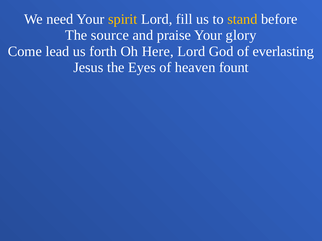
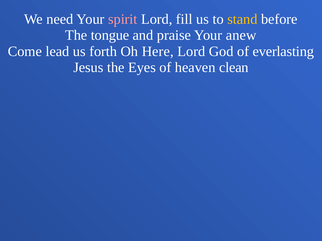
spirit colour: yellow -> pink
source: source -> tongue
glory: glory -> anew
fount: fount -> clean
